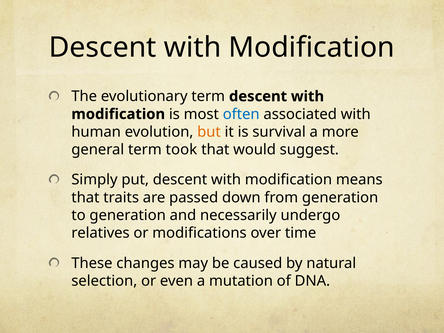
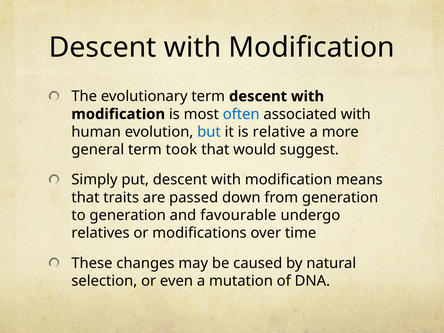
but colour: orange -> blue
survival: survival -> relative
necessarily: necessarily -> favourable
